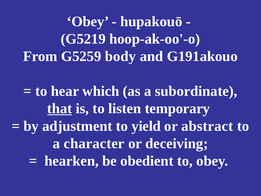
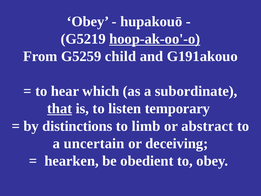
hoop-ak-oo'-o underline: none -> present
body: body -> child
adjustment: adjustment -> distinctions
yield: yield -> limb
character: character -> uncertain
